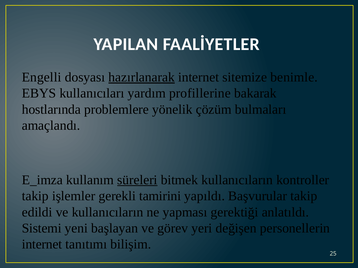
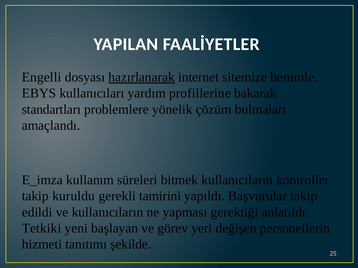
hostlarında: hostlarında -> standartları
süreleri underline: present -> none
işlemler: işlemler -> kuruldu
Sistemi: Sistemi -> Tetkiki
internet at (42, 245): internet -> hizmeti
bilişim: bilişim -> şekilde
